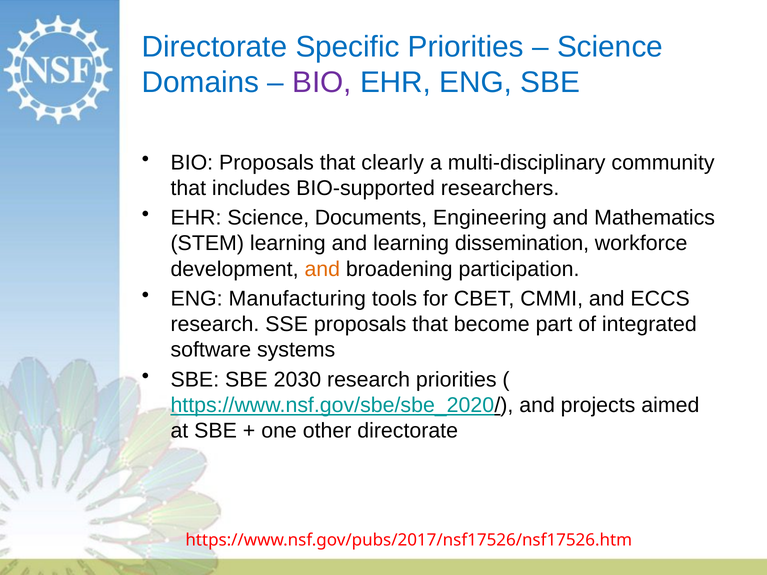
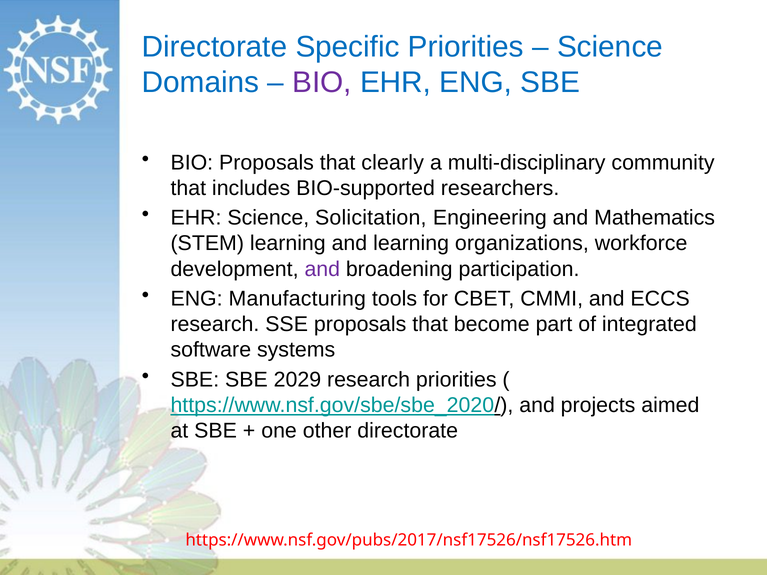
Documents: Documents -> Solicitation
dissemination: dissemination -> organizations
and at (322, 269) colour: orange -> purple
2030: 2030 -> 2029
